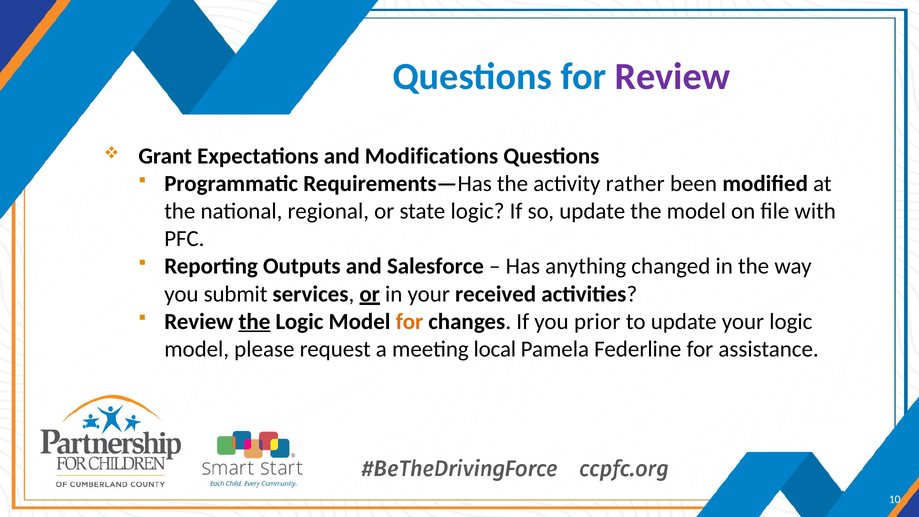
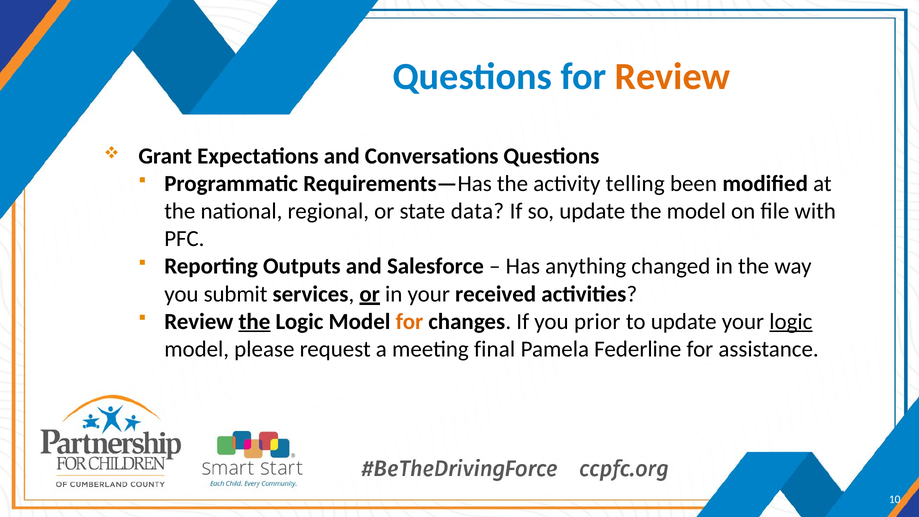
Review at (673, 77) colour: purple -> orange
Modifications: Modifications -> Conversations
rather: rather -> telling
state logic: logic -> data
logic at (791, 321) underline: none -> present
local: local -> final
